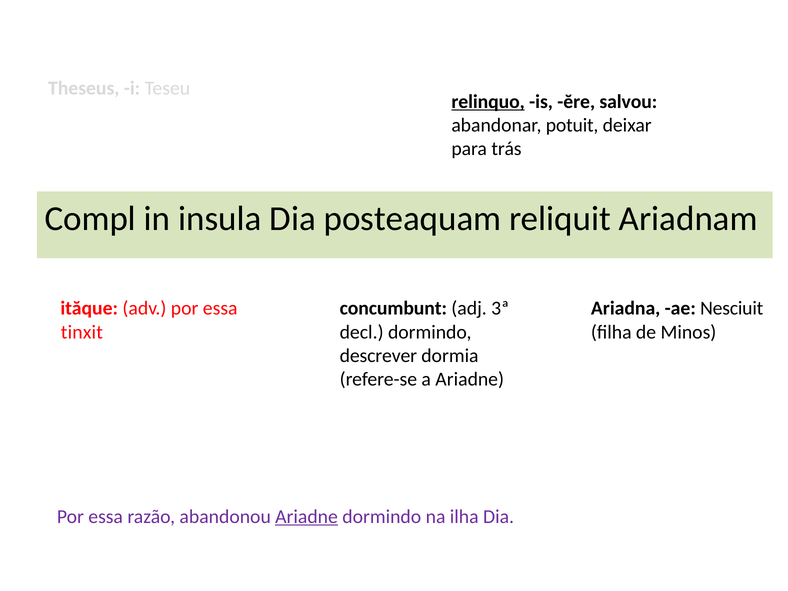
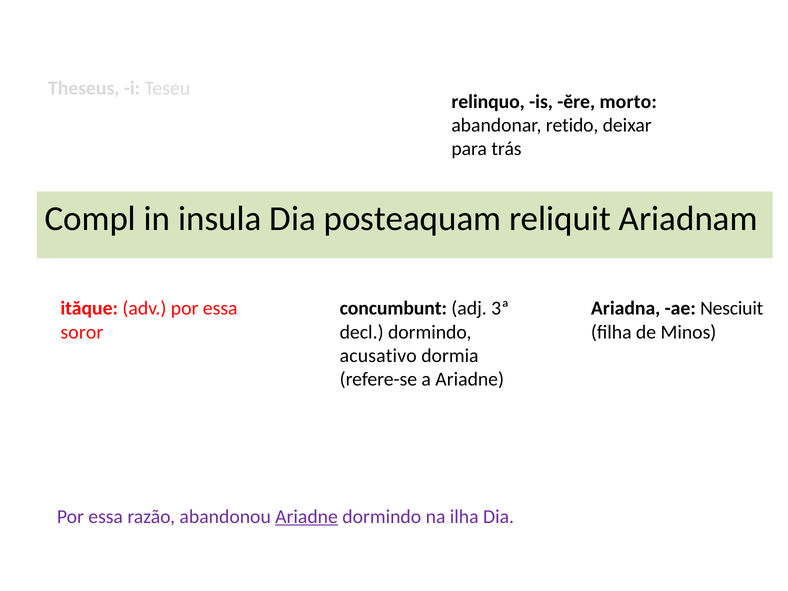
relinquo underline: present -> none
salvou: salvou -> morto
potuit: potuit -> retido
tinxit: tinxit -> soror
descrever: descrever -> acusativo
